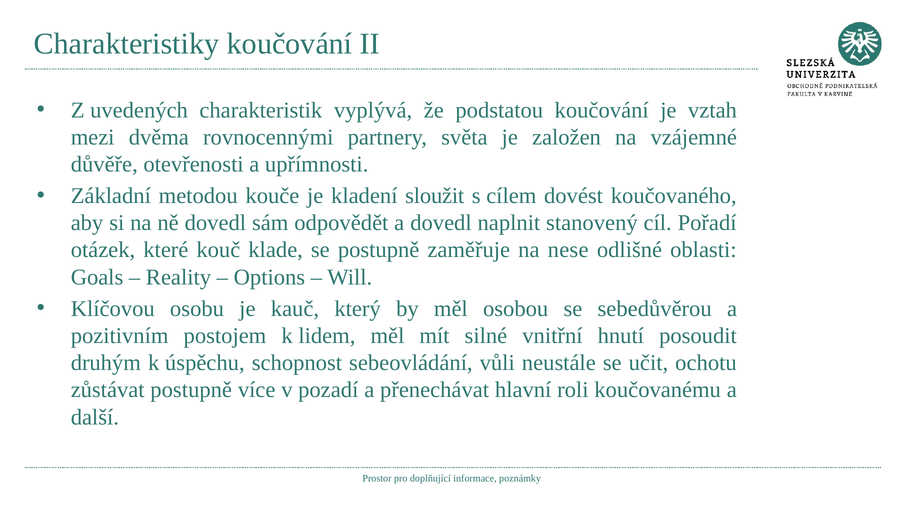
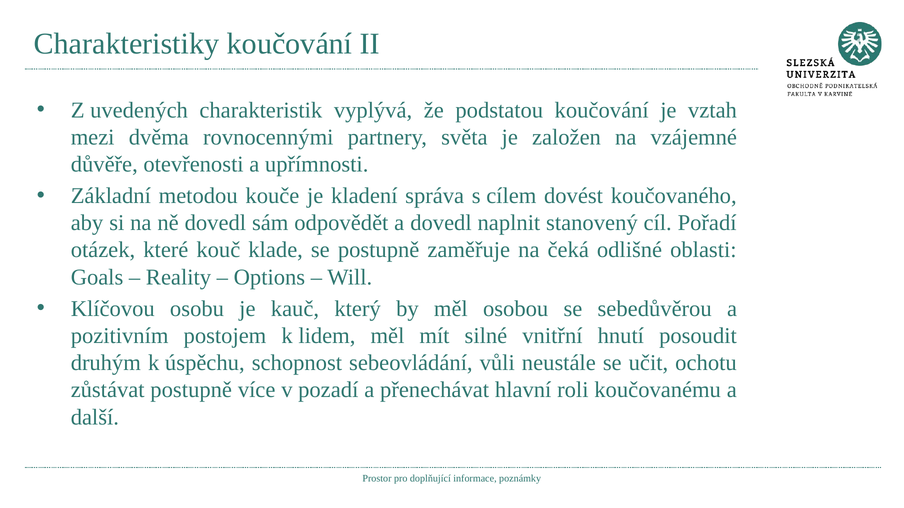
sloužit: sloužit -> správa
nese: nese -> čeká
